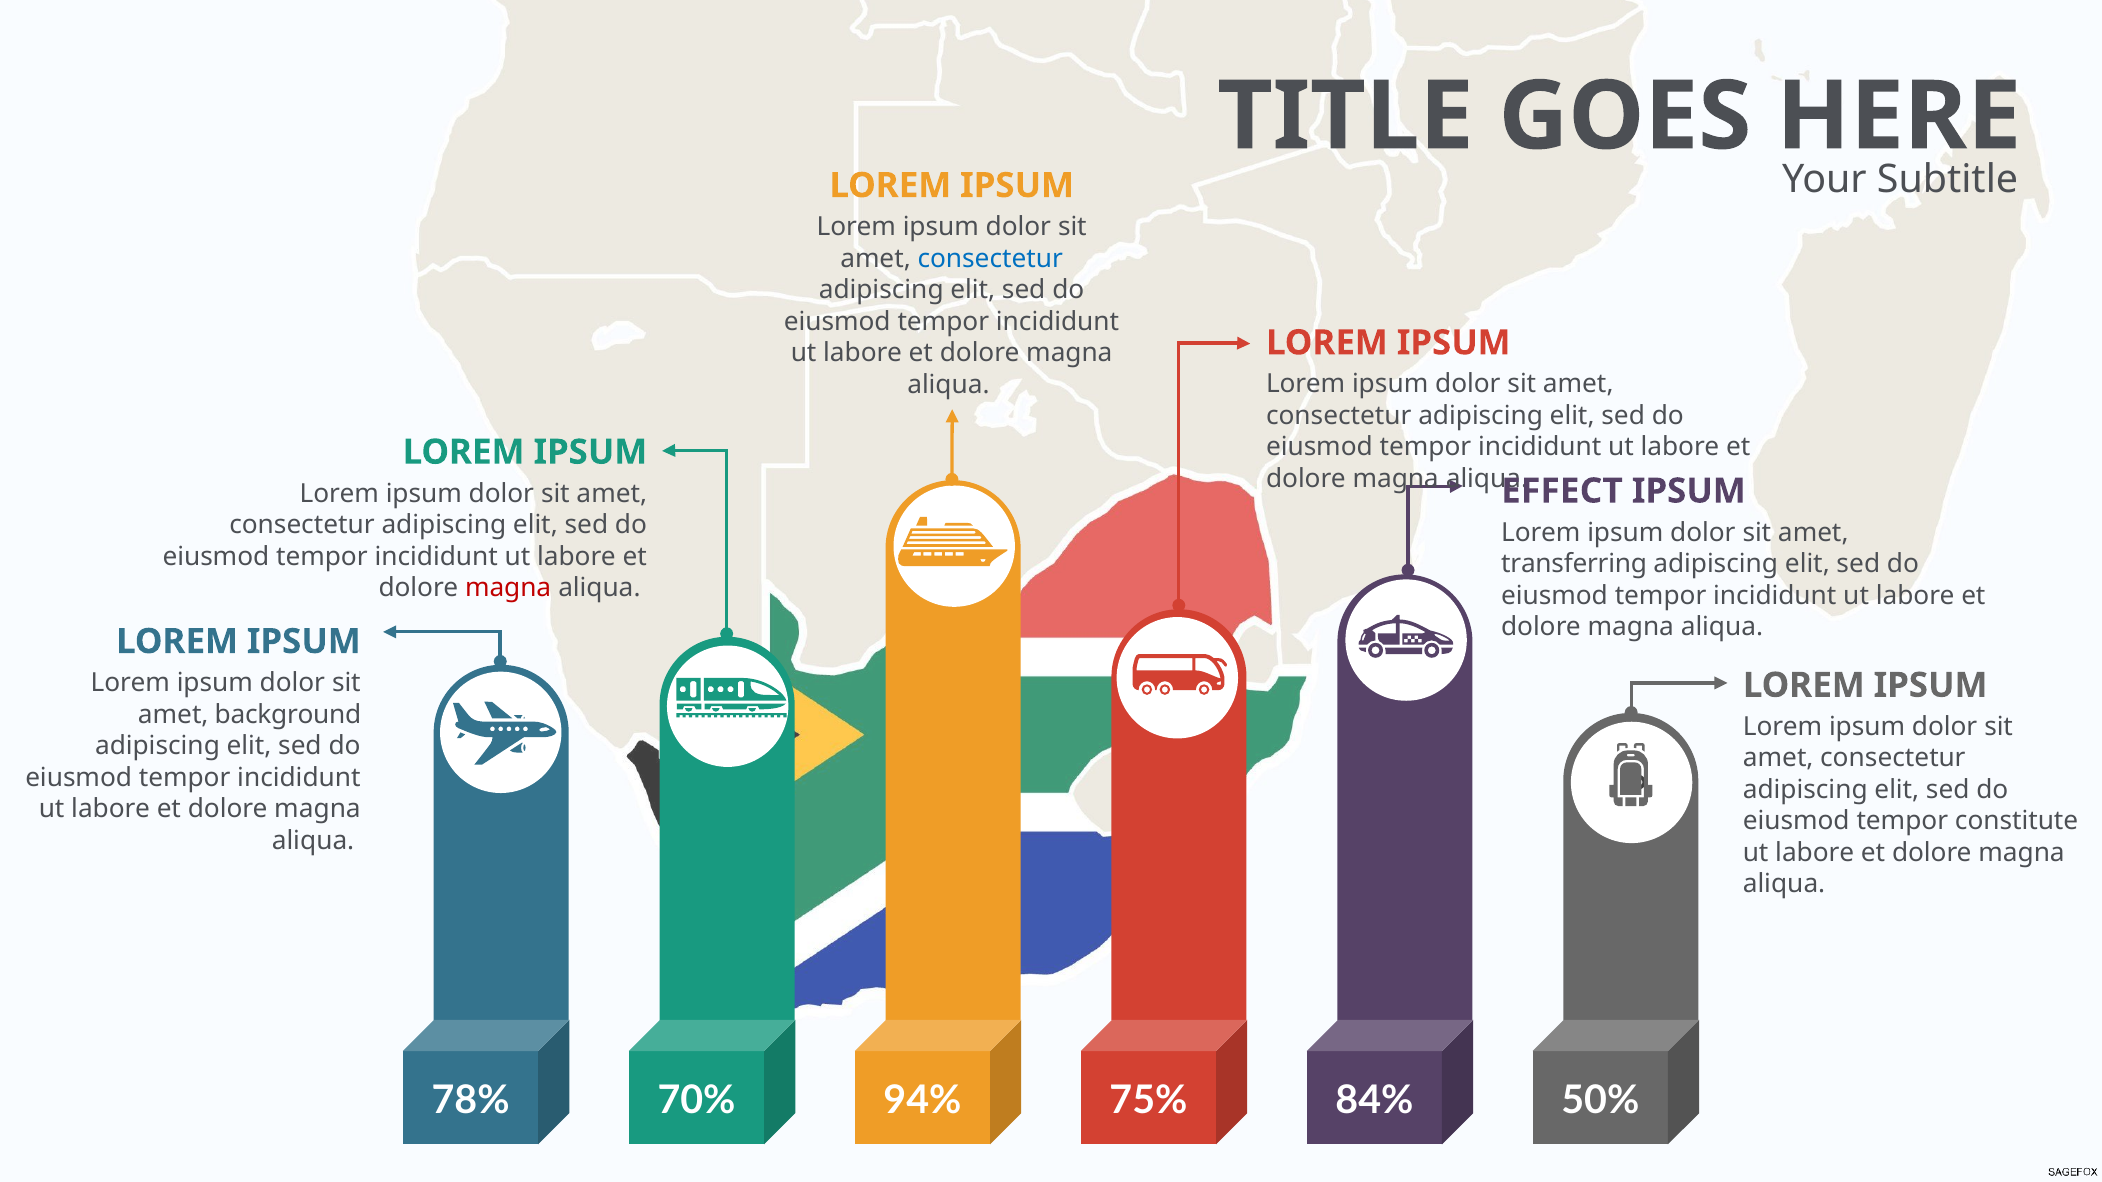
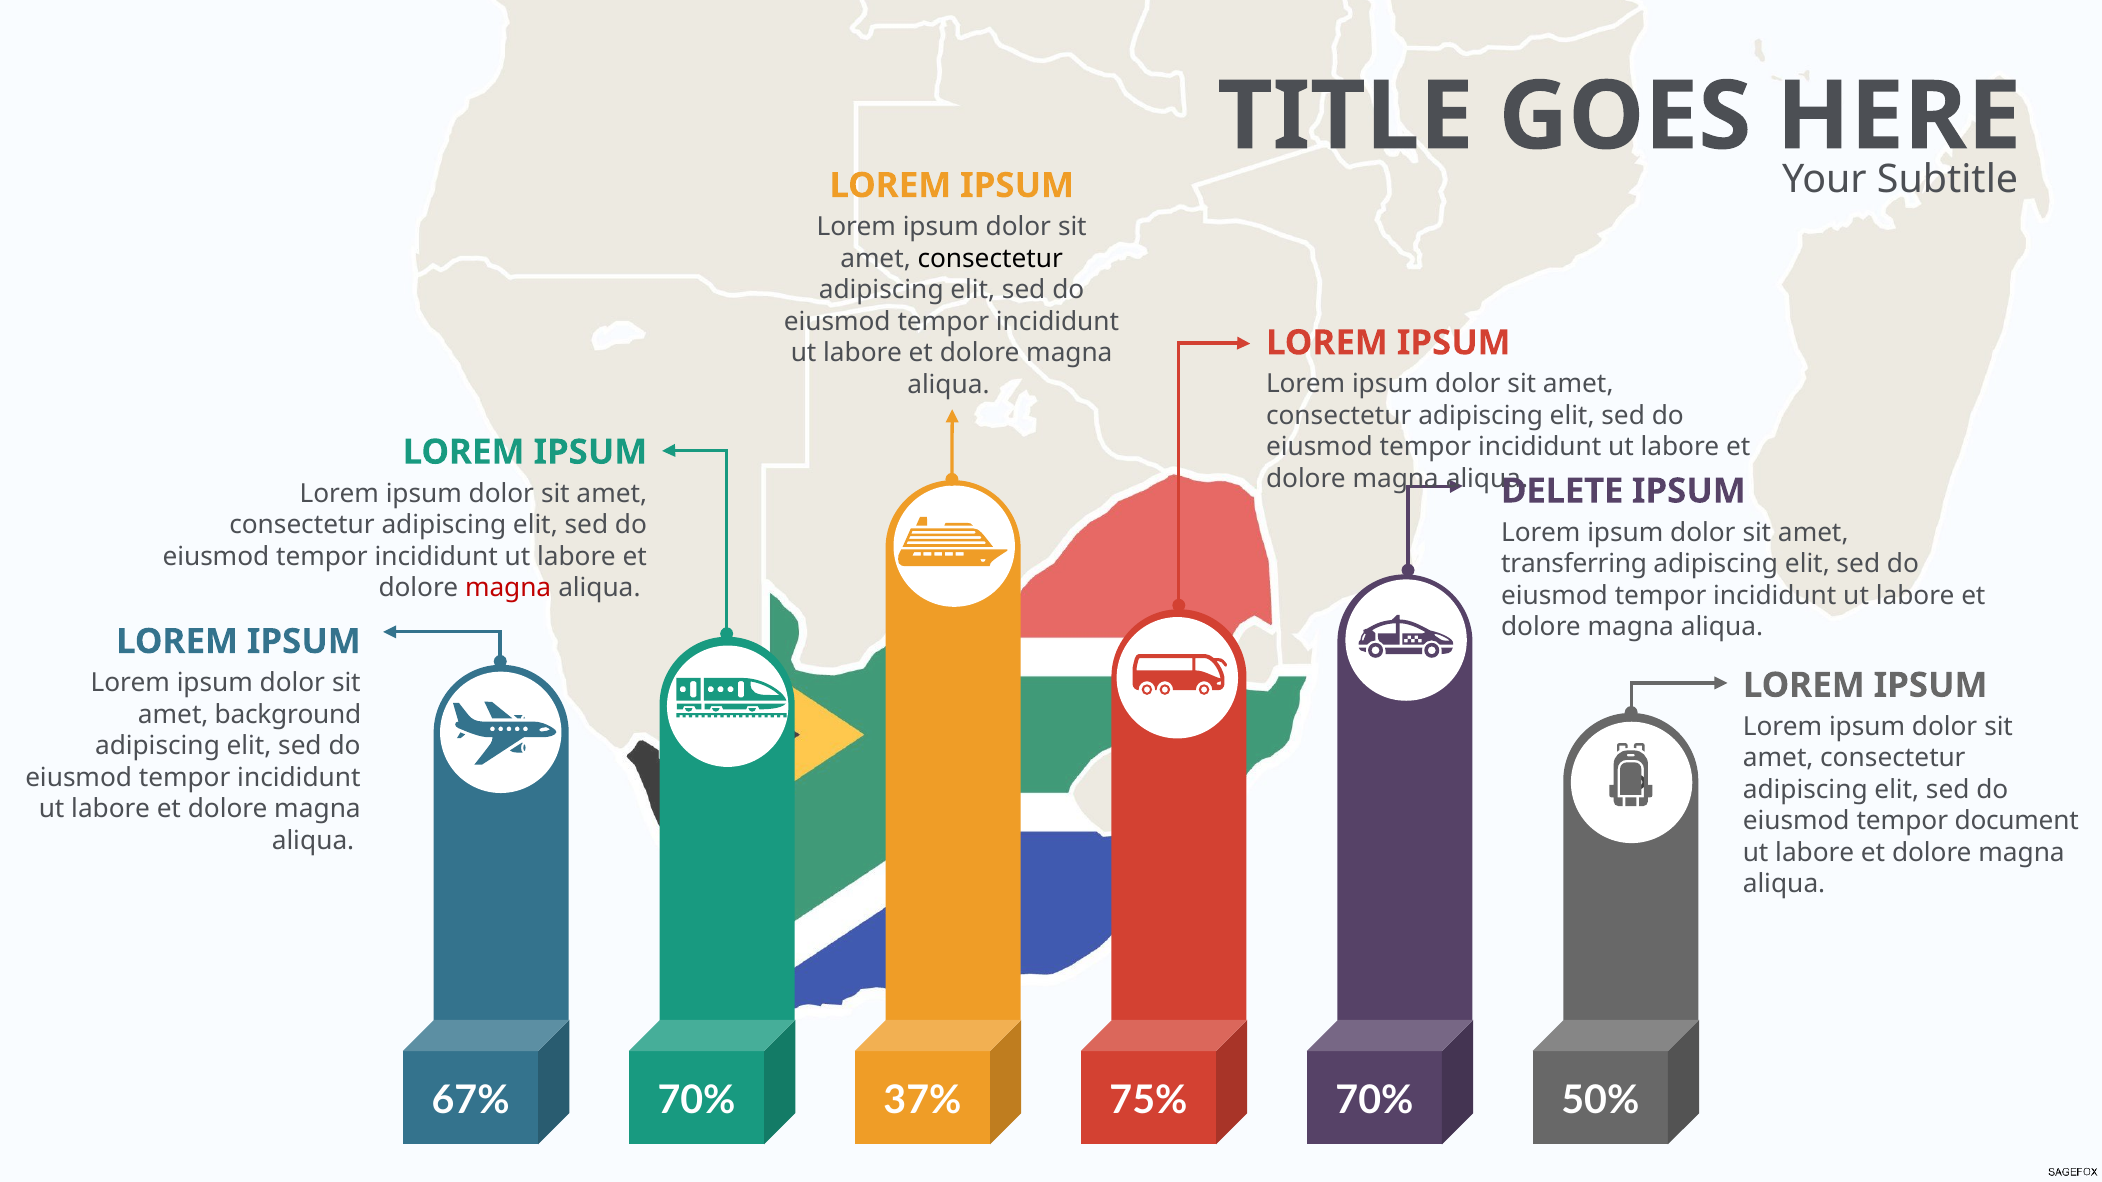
consectetur at (990, 259) colour: blue -> black
EFFECT: EFFECT -> DELETE
constitute: constitute -> document
78%: 78% -> 67%
94%: 94% -> 37%
75% 84%: 84% -> 70%
